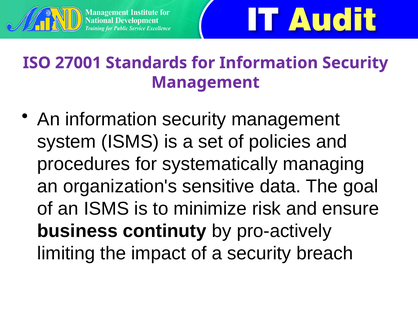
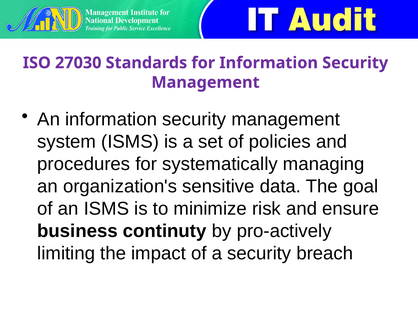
27001: 27001 -> 27030
